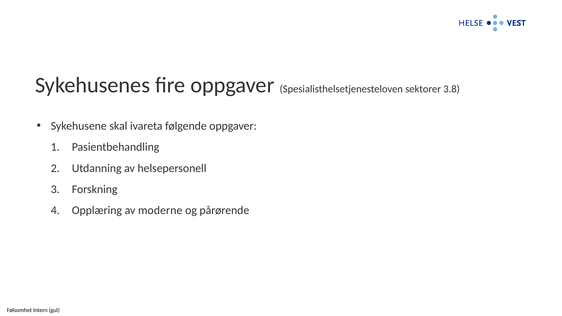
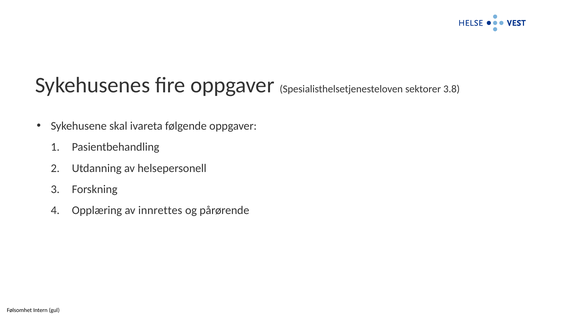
moderne: moderne -> innrettes
